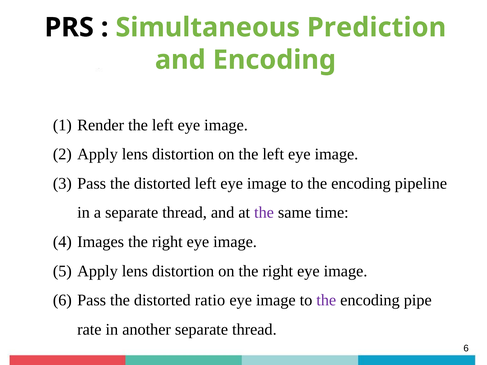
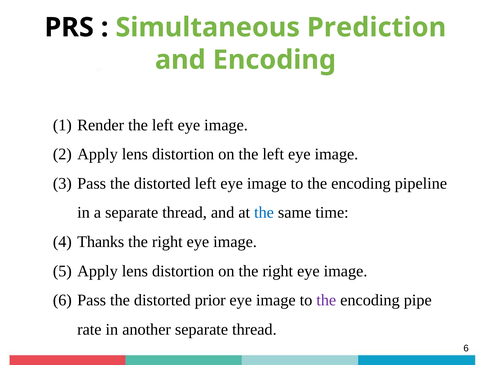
the at (264, 213) colour: purple -> blue
Images: Images -> Thanks
ratio: ratio -> prior
